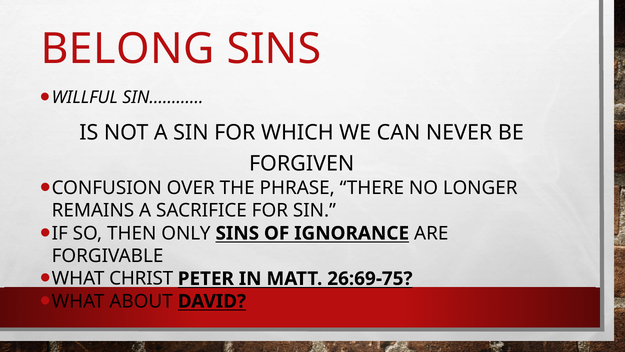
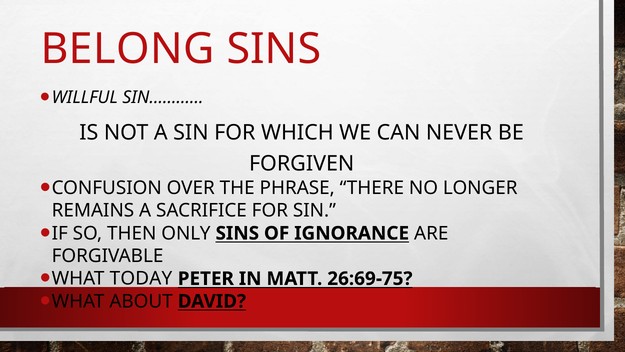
CHRIST: CHRIST -> TODAY
